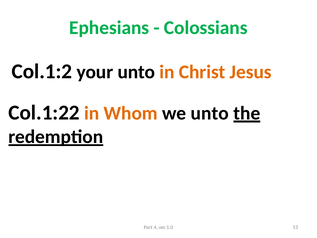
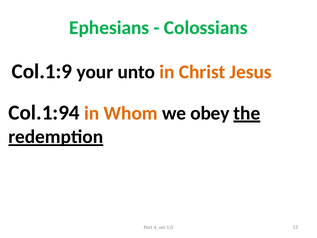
Col.1:2: Col.1:2 -> Col.1:9
Col.1:22: Col.1:22 -> Col.1:94
we unto: unto -> obey
